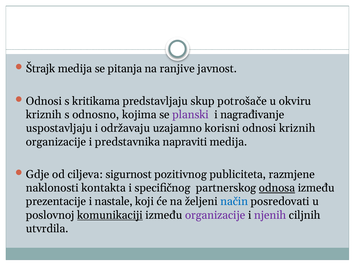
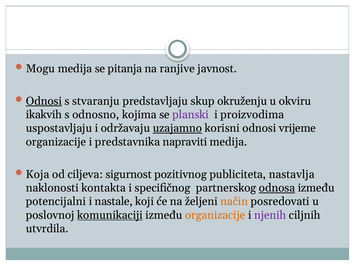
Štrajk: Štrajk -> Mogu
Odnosi at (44, 101) underline: none -> present
kritikama: kritikama -> stvaranju
potrošače: potrošače -> okruženju
kriznih at (44, 115): kriznih -> ikakvih
nagrađivanje: nagrađivanje -> proizvodima
uzajamno underline: none -> present
odnosi kriznih: kriznih -> vrijeme
Gdje: Gdje -> Koja
razmjene: razmjene -> nastavlja
prezentacije: prezentacije -> potencijalni
način colour: blue -> orange
organizacije at (215, 215) colour: purple -> orange
